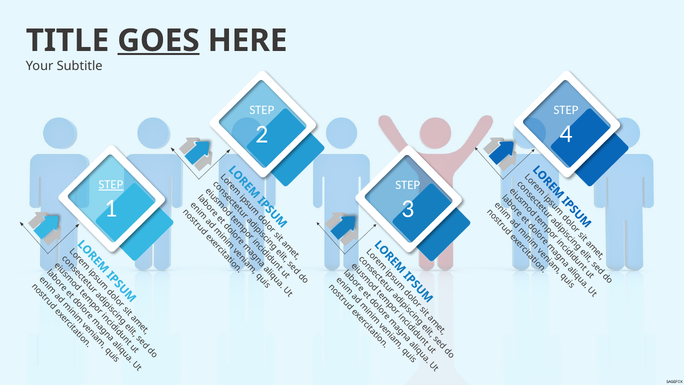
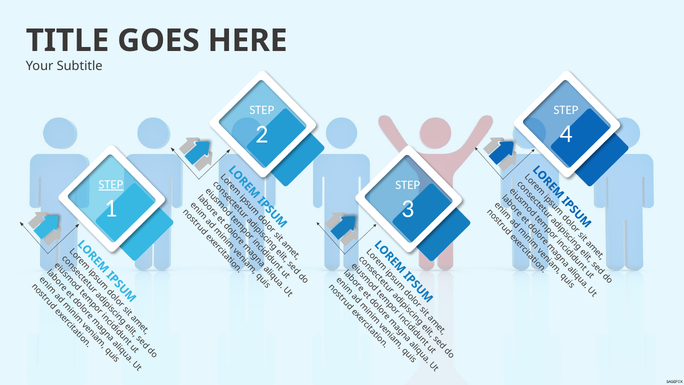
GOES underline: present -> none
